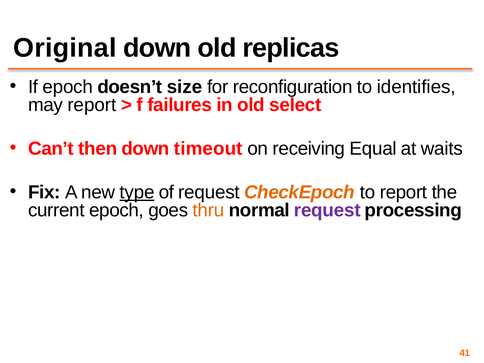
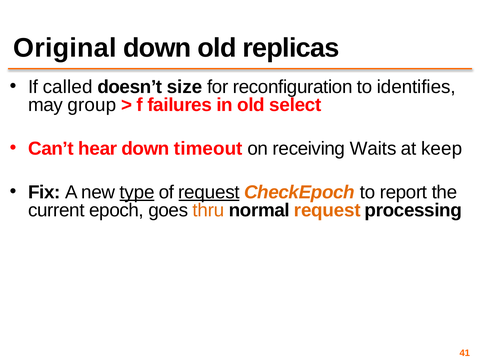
If epoch: epoch -> called
may report: report -> group
then: then -> hear
Equal: Equal -> Waits
waits: waits -> keep
request at (209, 192) underline: none -> present
request at (327, 210) colour: purple -> orange
